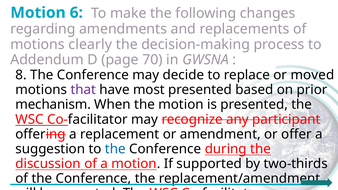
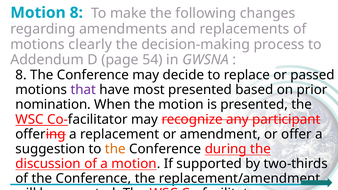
Motion 6: 6 -> 8
70: 70 -> 54
moved: moved -> passed
mechanism: mechanism -> nomination
the at (115, 149) colour: blue -> orange
